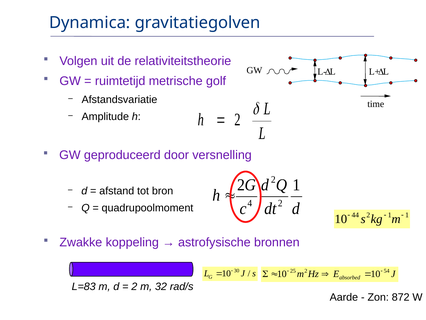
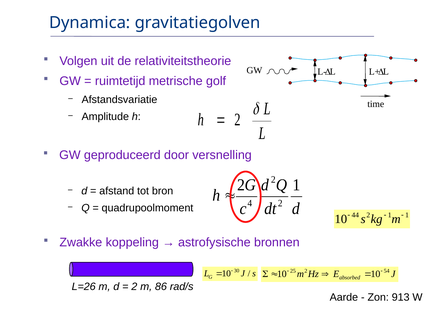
L=83: L=83 -> L=26
32: 32 -> 86
872: 872 -> 913
